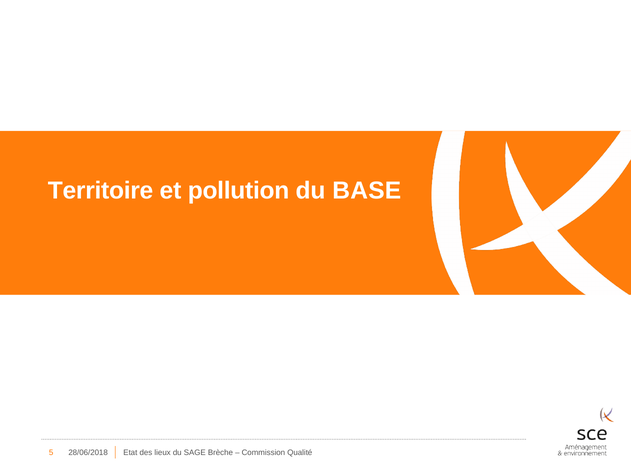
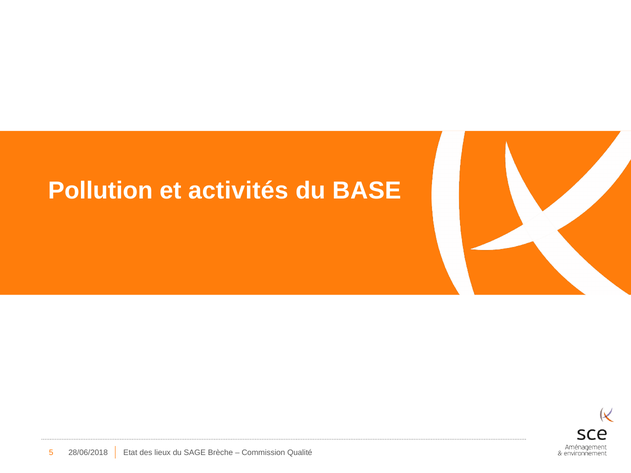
Territoire: Territoire -> Pollution
pollution: pollution -> activités
